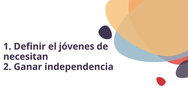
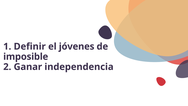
necesitan: necesitan -> imposible
